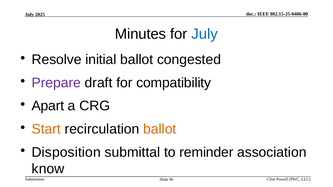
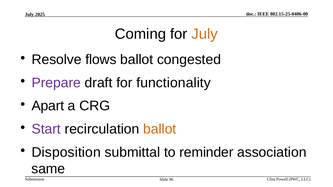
Minutes: Minutes -> Coming
July at (205, 34) colour: blue -> orange
initial: initial -> flows
compatibility: compatibility -> functionality
Start colour: orange -> purple
know: know -> same
